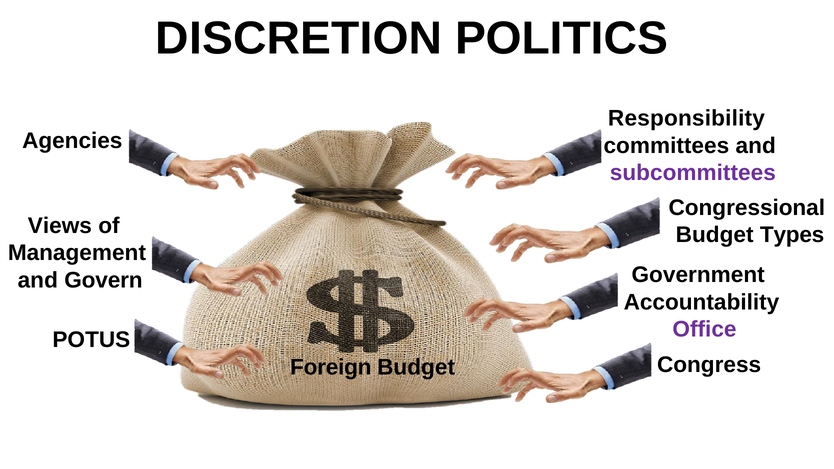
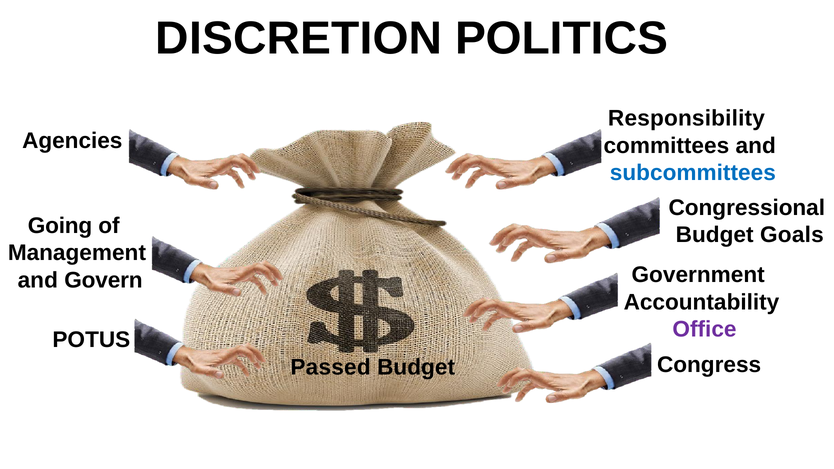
subcommittees colour: purple -> blue
Views: Views -> Going
Types: Types -> Goals
Foreign: Foreign -> Passed
